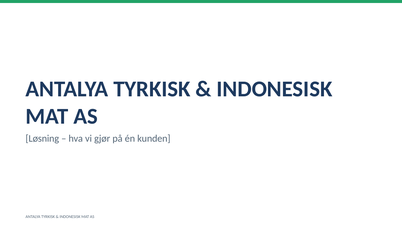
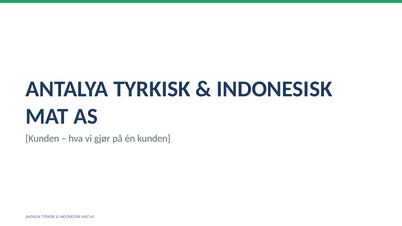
Løsning at (42, 138): Løsning -> Kunden
